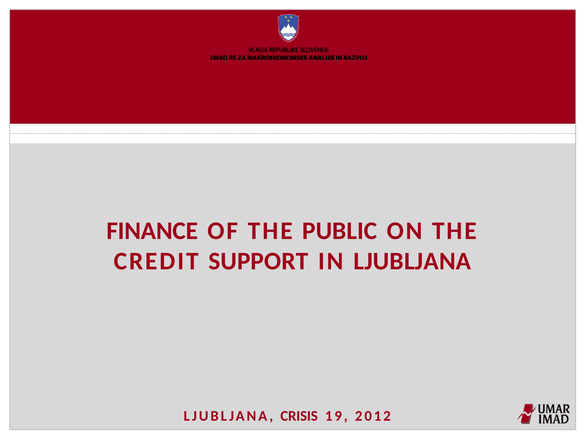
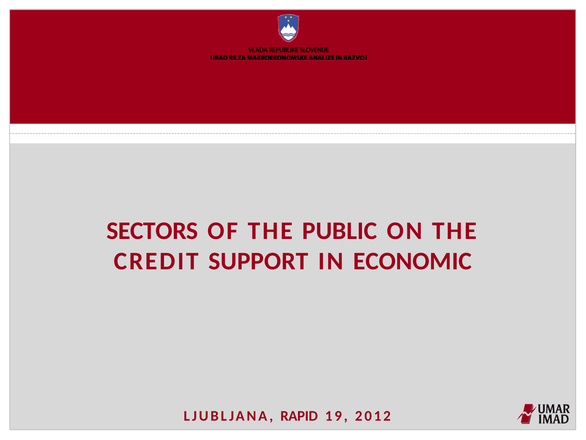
FINANCE: FINANCE -> SECTORS
IN LJUBLJANA: LJUBLJANA -> ECONOMIC
CRISIS: CRISIS -> RAPID
